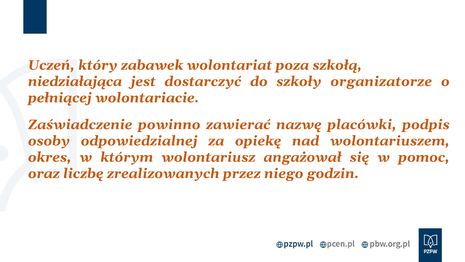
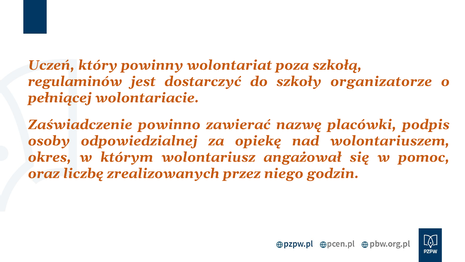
zabawek: zabawek -> powinny
niedziałająca: niedziałająca -> regulaminów
